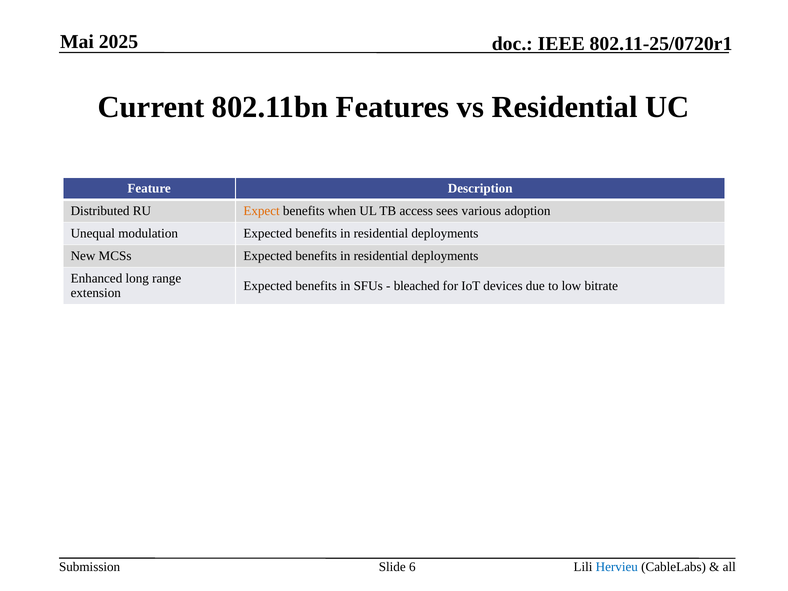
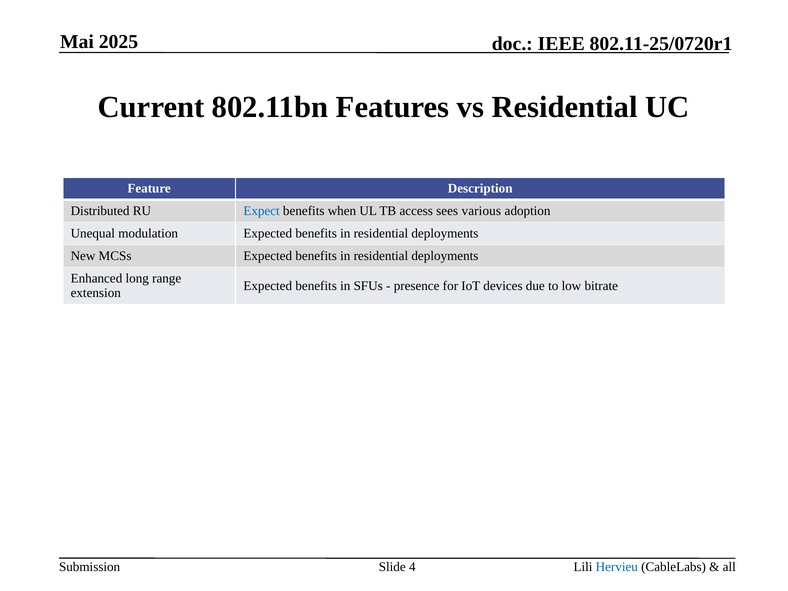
Expect colour: orange -> blue
bleached: bleached -> presence
6: 6 -> 4
